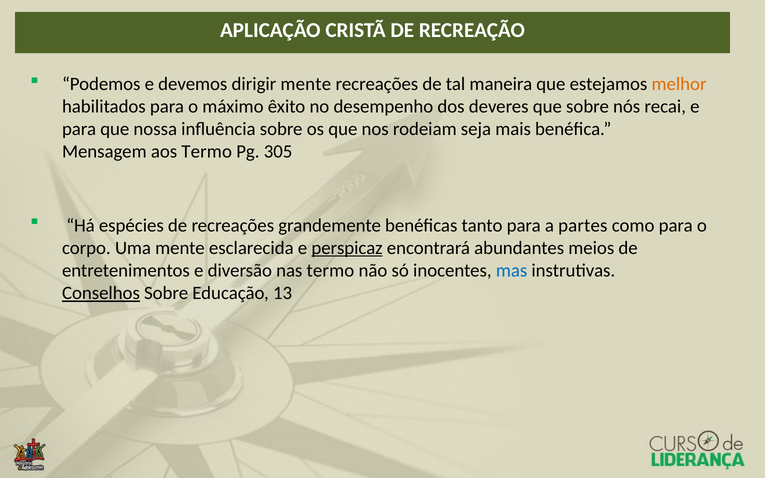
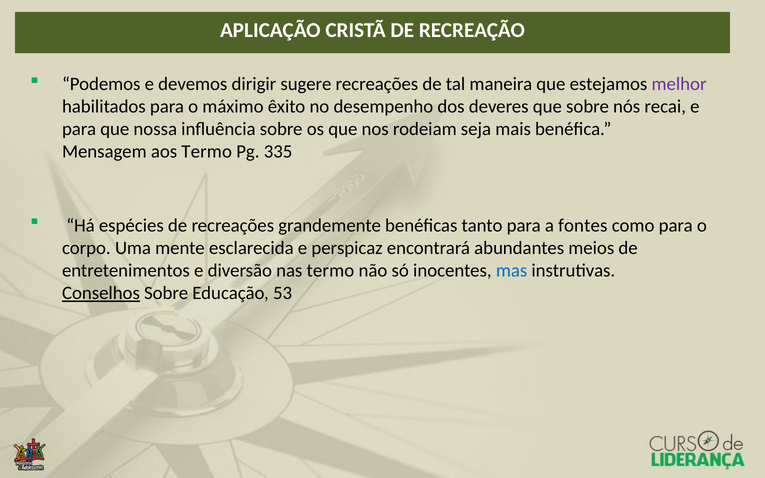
dirigir mente: mente -> sugere
melhor colour: orange -> purple
305: 305 -> 335
partes: partes -> fontes
perspicaz underline: present -> none
13: 13 -> 53
